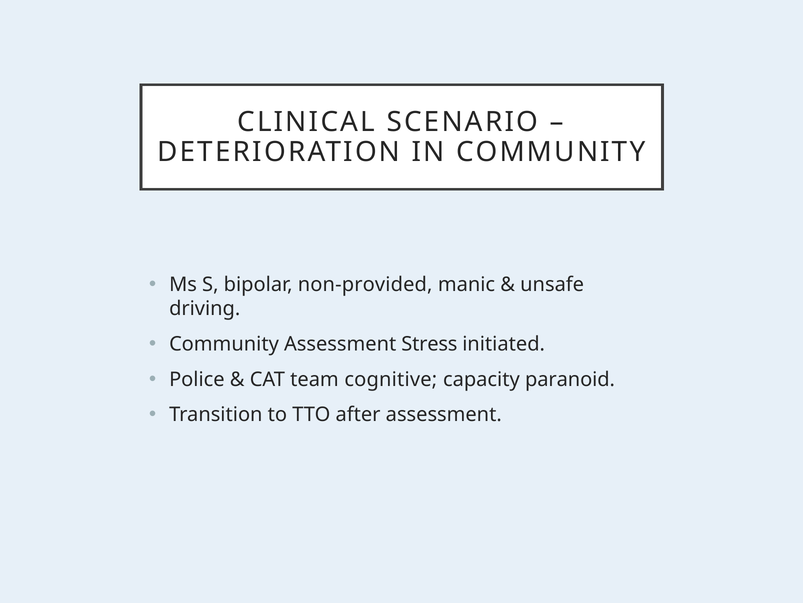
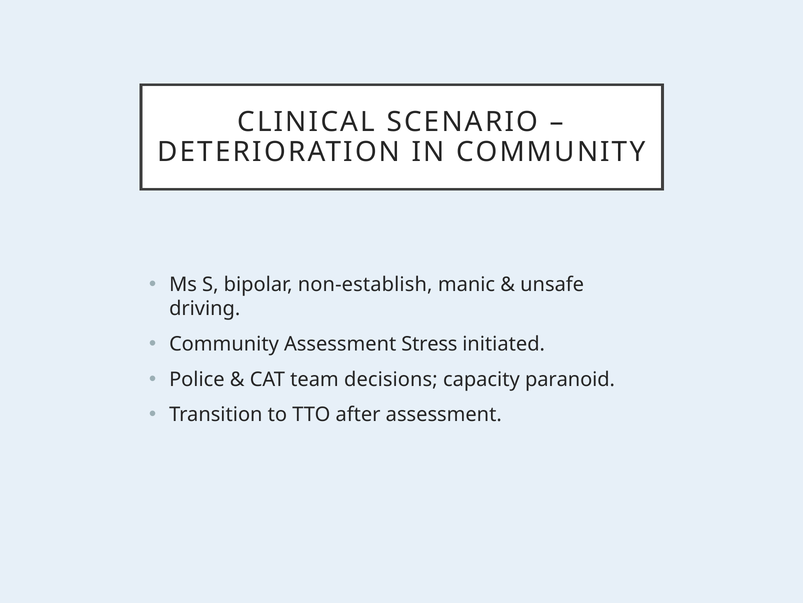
non‑provided: non‑provided -> non‑establish
cognitive: cognitive -> decisions
